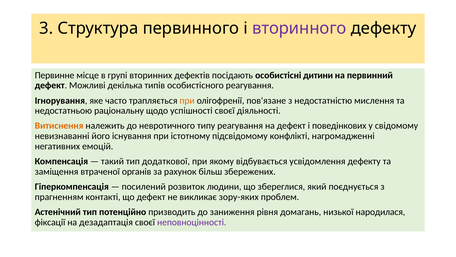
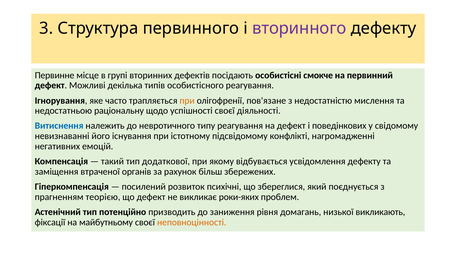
дитини: дитини -> смокче
Витиснення colour: orange -> blue
людини: людини -> психічні
контакті: контакті -> теорією
зору-яких: зору-яких -> роки-яких
народилася: народилася -> викликають
дезадаптація: дезадаптація -> майбутньому
неповноцінності colour: purple -> orange
